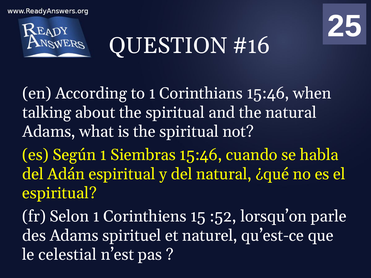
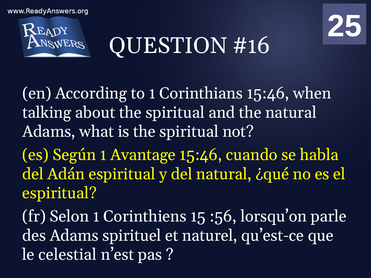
Siembras: Siembras -> Avantage
:52: :52 -> :56
